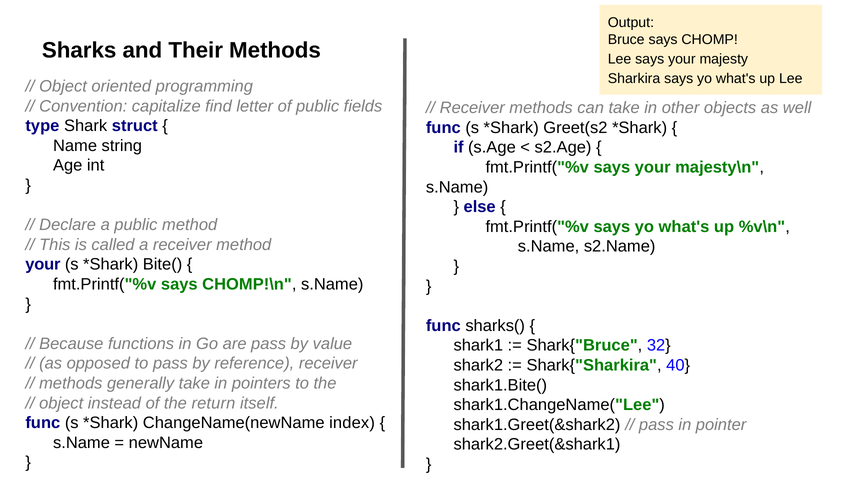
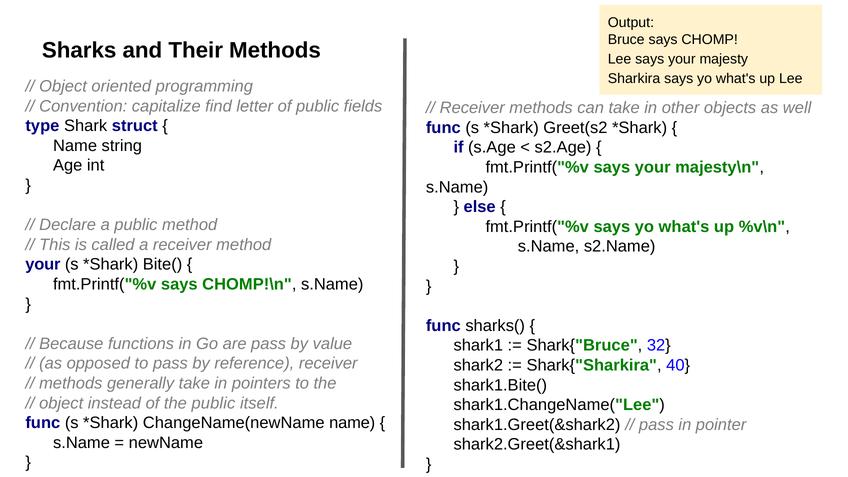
the return: return -> public
ChangeName(newName index: index -> name
